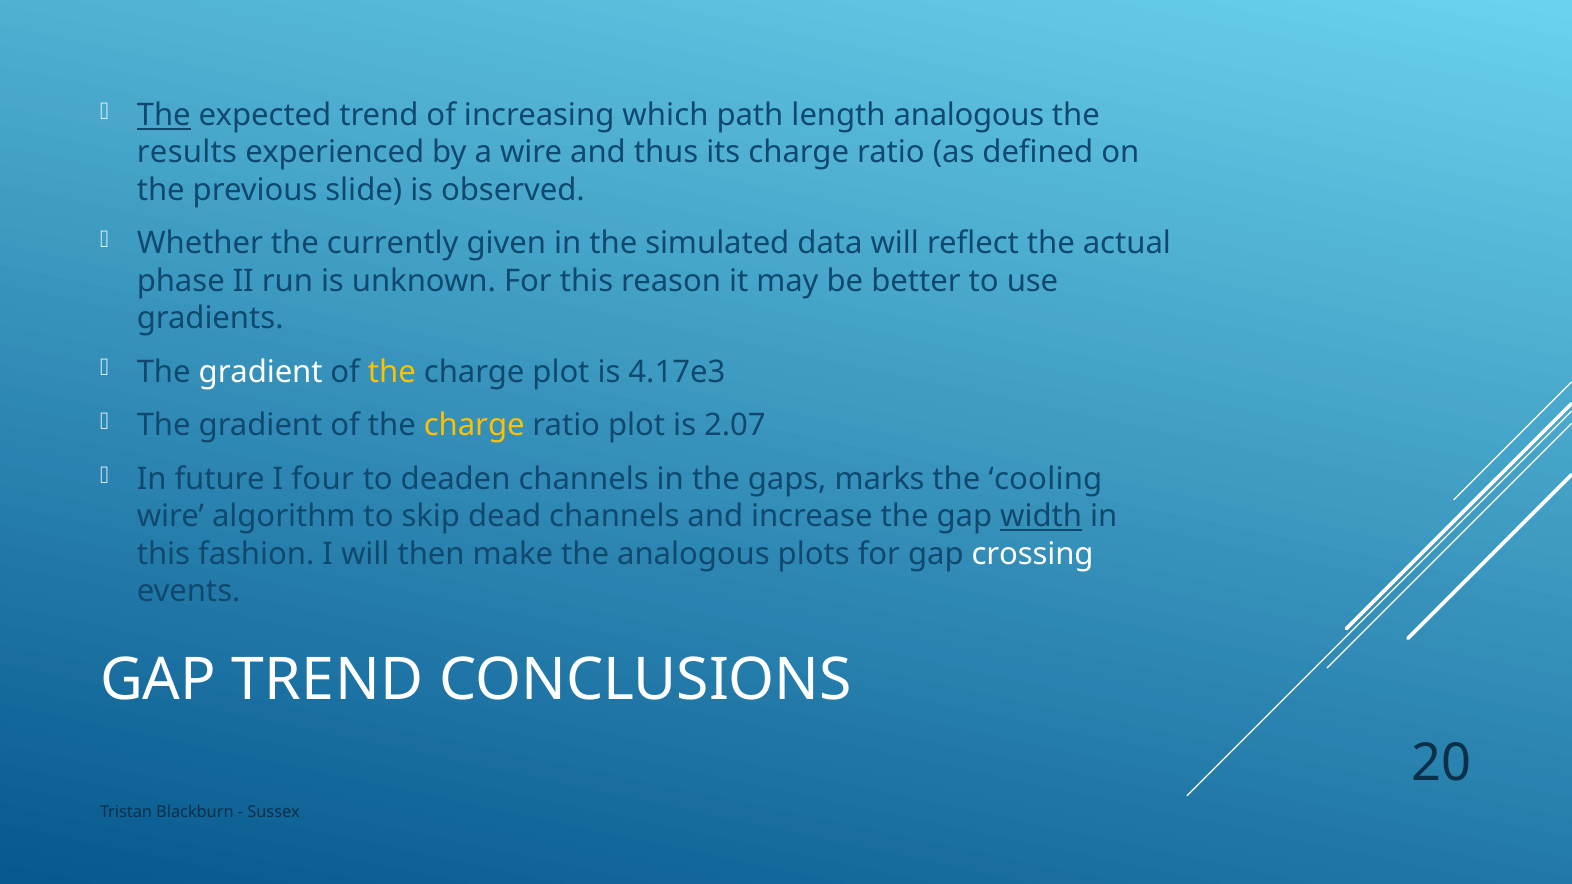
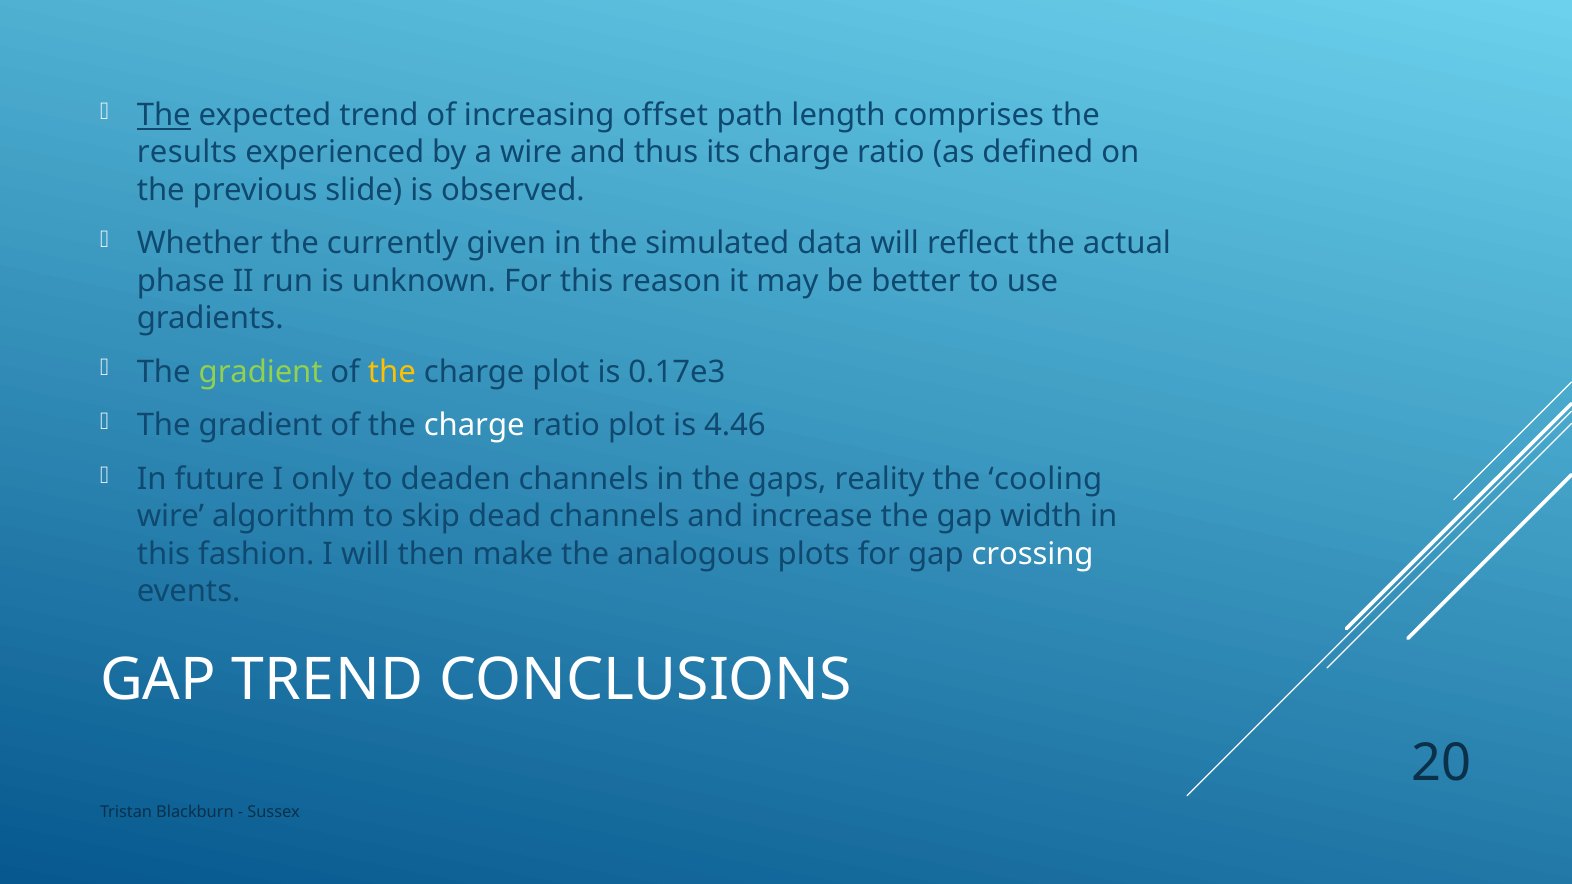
which: which -> offset
length analogous: analogous -> comprises
gradient at (261, 372) colour: white -> light green
4.17e3: 4.17e3 -> 0.17e3
charge at (474, 426) colour: yellow -> white
2.07: 2.07 -> 4.46
four: four -> only
marks: marks -> reality
width underline: present -> none
